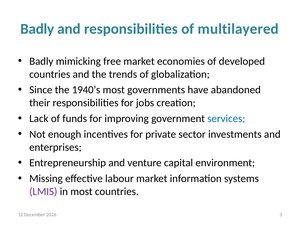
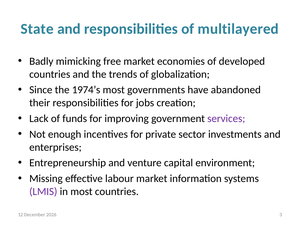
Badly at (37, 29): Badly -> State
1940’s: 1940’s -> 1974’s
services colour: blue -> purple
